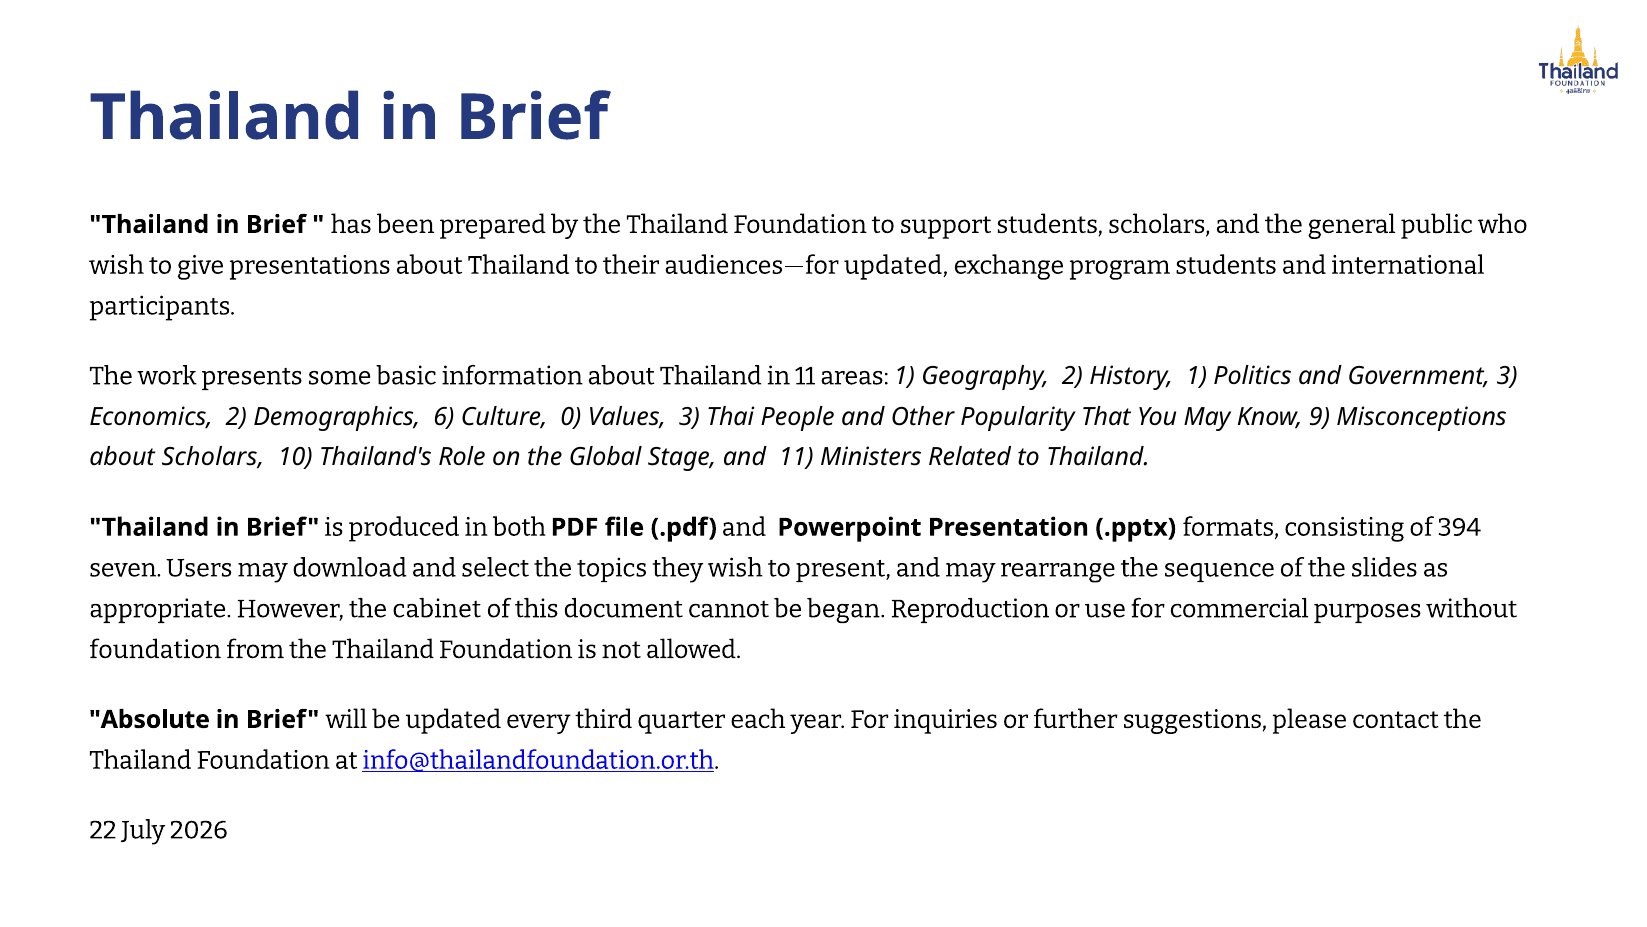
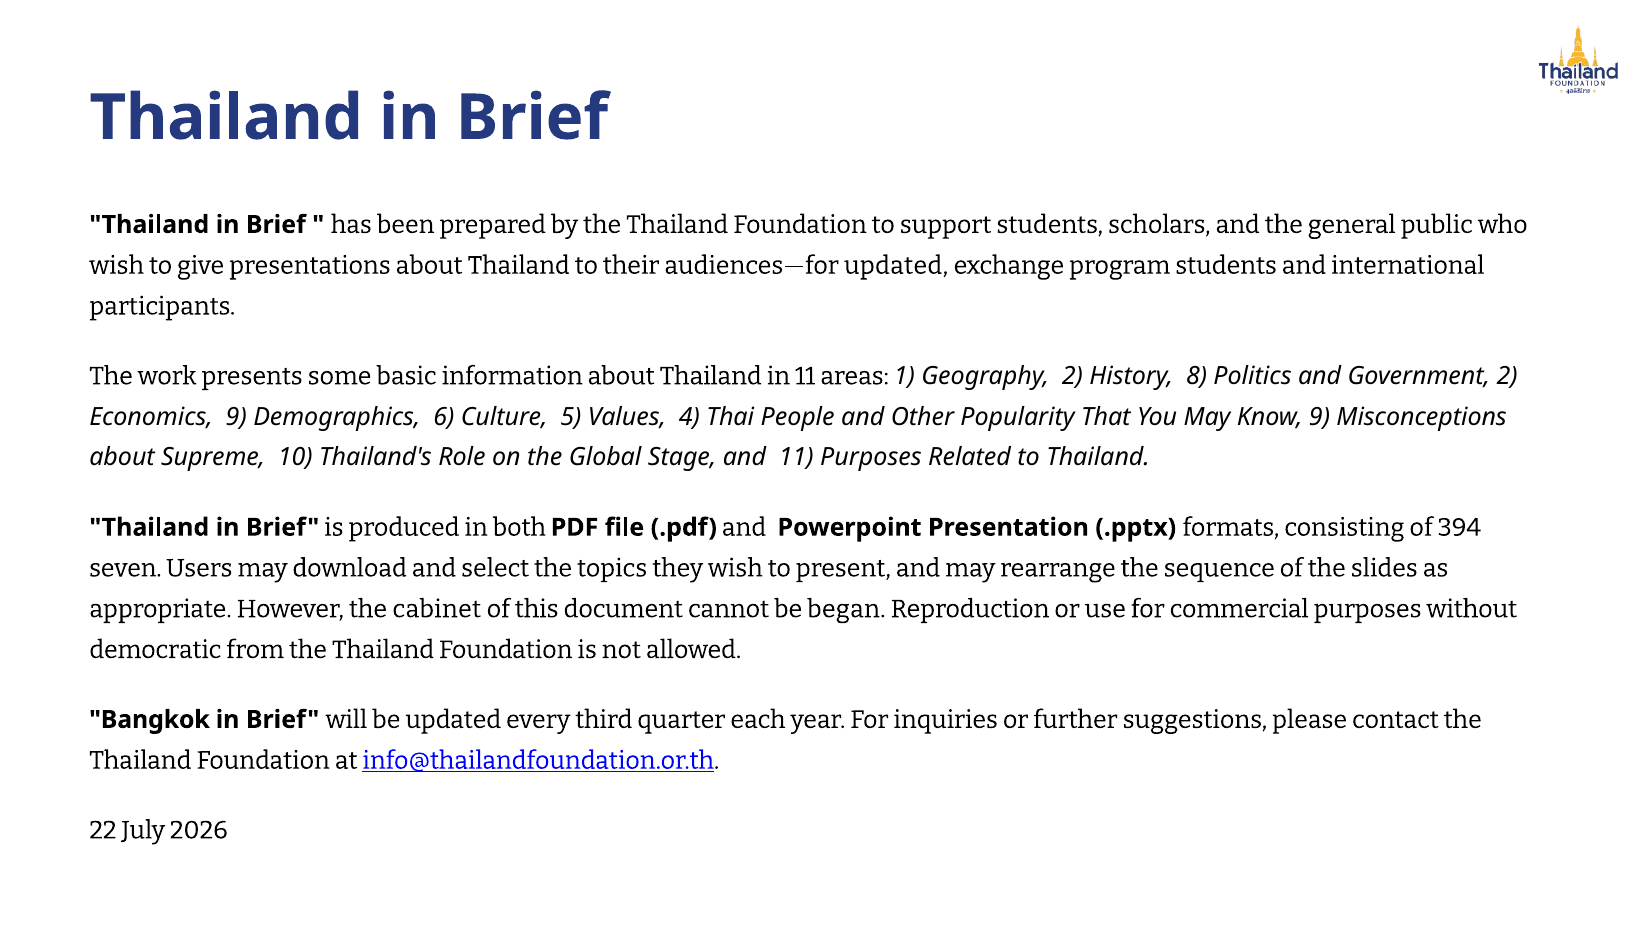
History 1: 1 -> 8
Government 3: 3 -> 2
Economics 2: 2 -> 9
0: 0 -> 5
Values 3: 3 -> 4
about Scholars: Scholars -> Supreme
11 Ministers: Ministers -> Purposes
foundation at (155, 649): foundation -> democratic
Absolute: Absolute -> Bangkok
